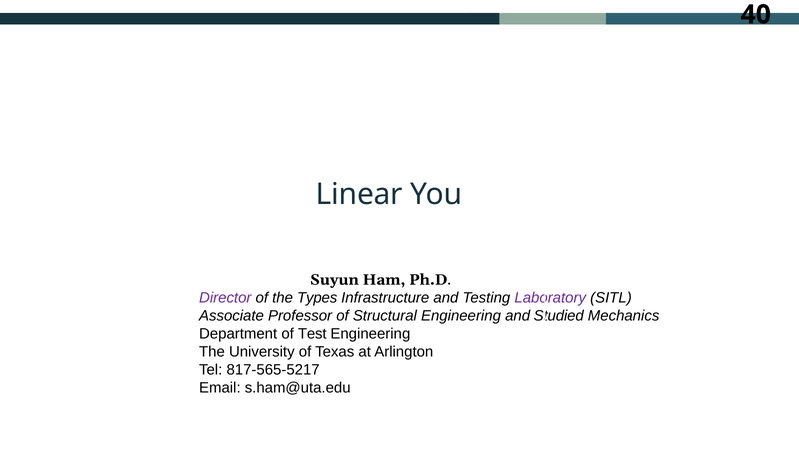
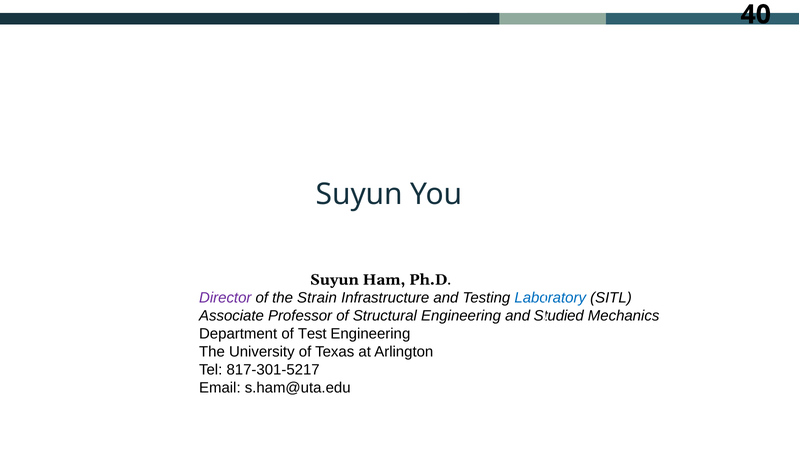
Linear at (359, 194): Linear -> Suyun
Types: Types -> Strain
Laboratory colour: purple -> blue
817-565-5217: 817-565-5217 -> 817-301-5217
